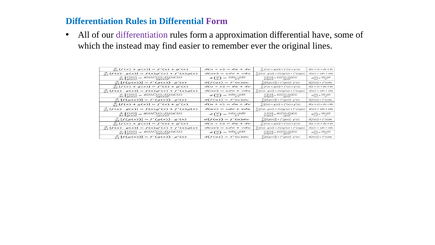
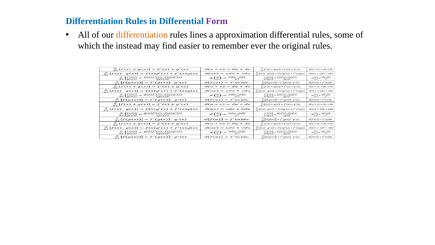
differentiation at (142, 35) colour: purple -> orange
rules form: form -> lines
differential have: have -> rules
original lines: lines -> rules
